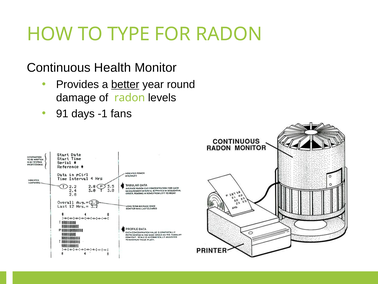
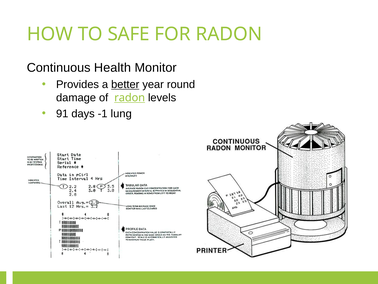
TYPE: TYPE -> SAFE
radon at (130, 98) underline: none -> present
fans: fans -> lung
